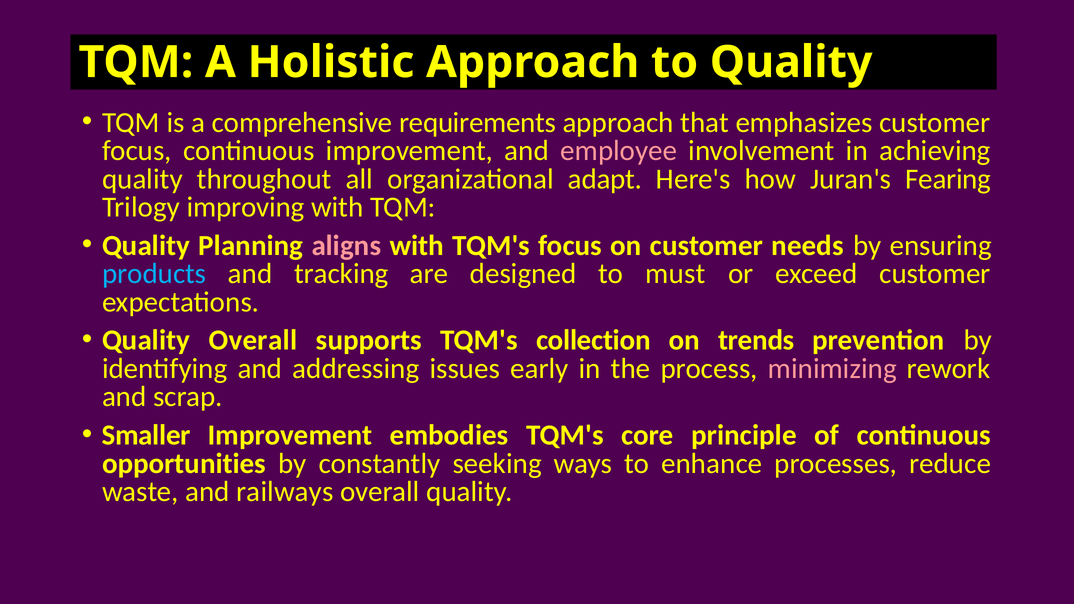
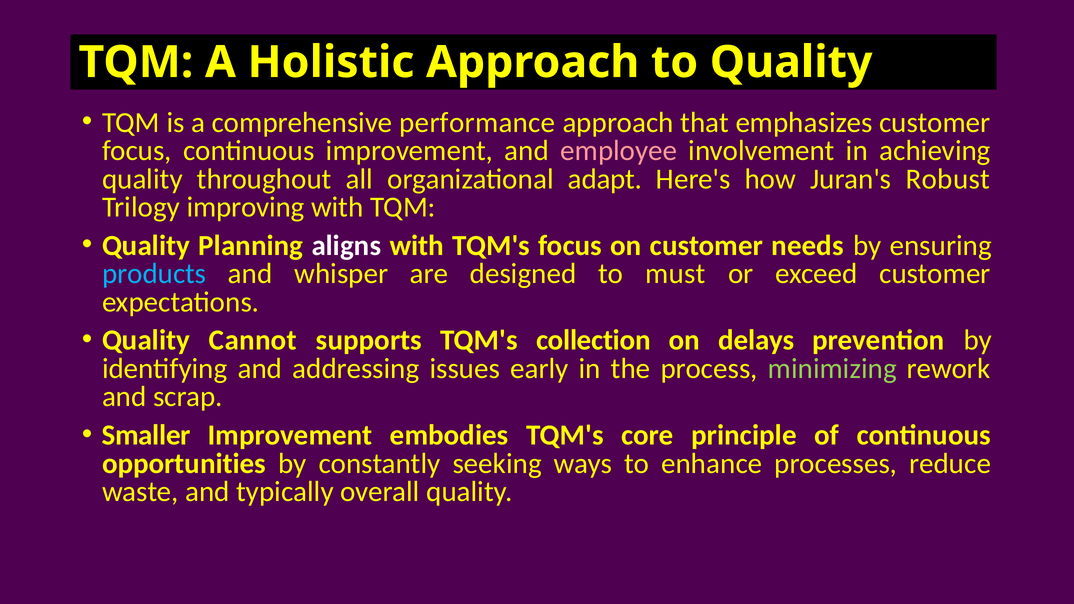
requirements: requirements -> performance
Fearing: Fearing -> Robust
aligns colour: pink -> white
tracking: tracking -> whisper
Quality Overall: Overall -> Cannot
trends: trends -> delays
minimizing colour: pink -> light green
railways: railways -> typically
